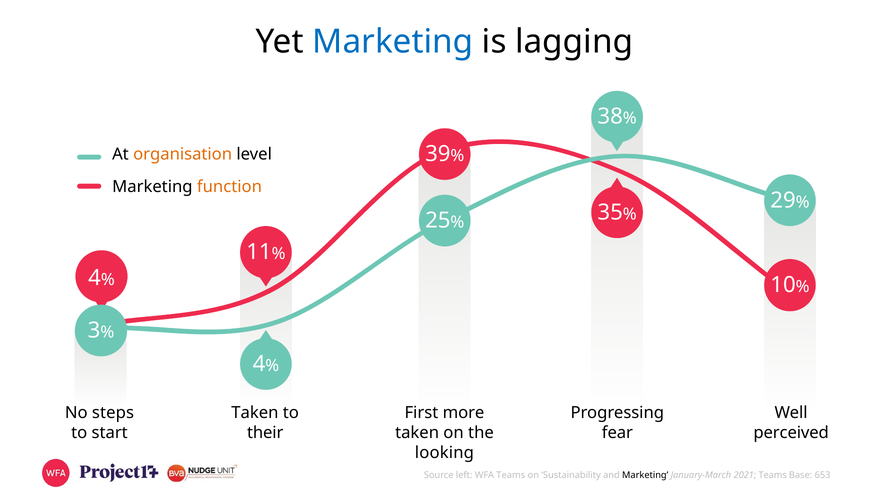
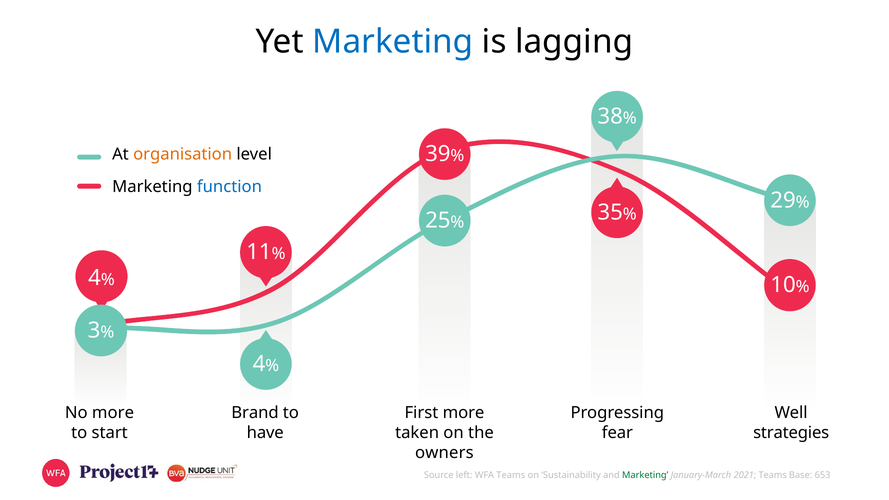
function colour: orange -> blue
No steps: steps -> more
Taken at (255, 413): Taken -> Brand
their: their -> have
perceived: perceived -> strategies
looking: looking -> owners
Marketing at (645, 475) colour: black -> green
